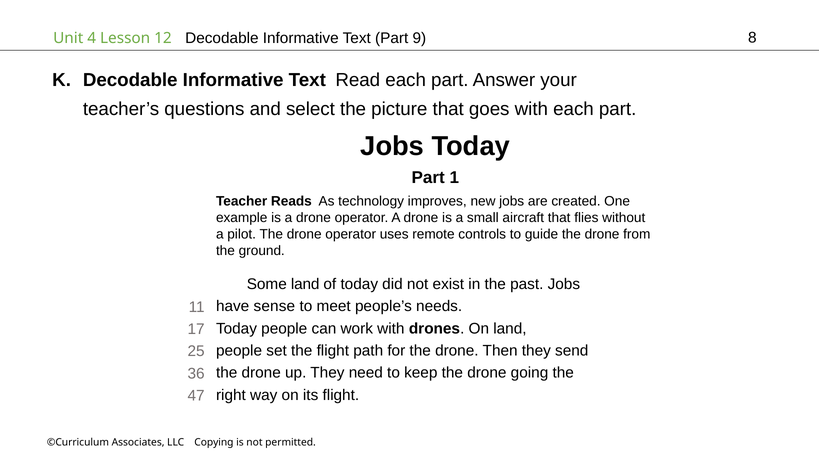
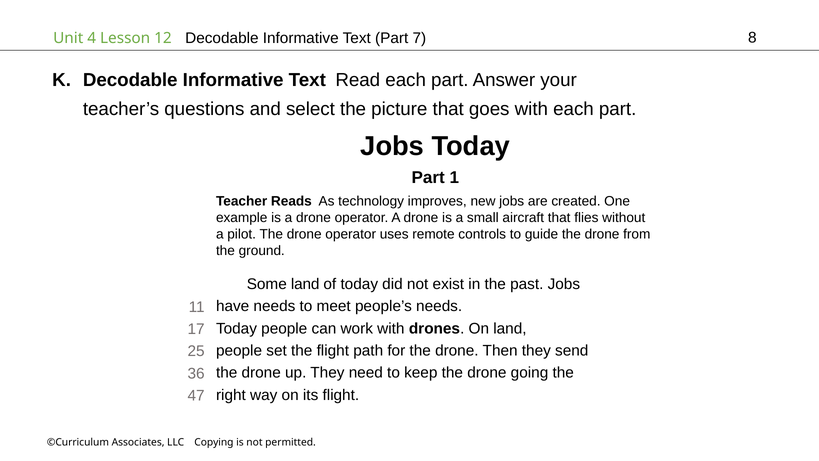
9: 9 -> 7
have sense: sense -> needs
